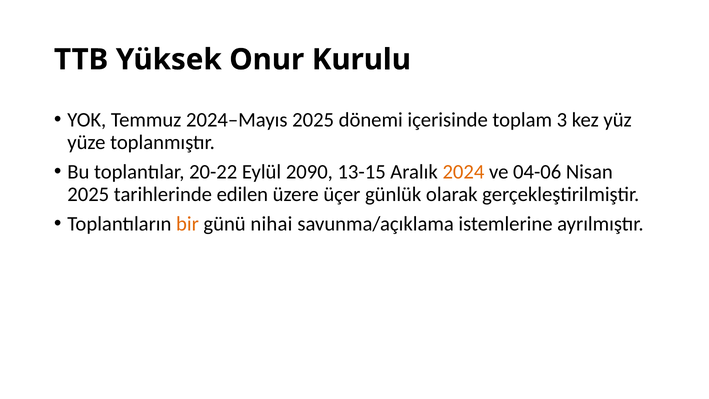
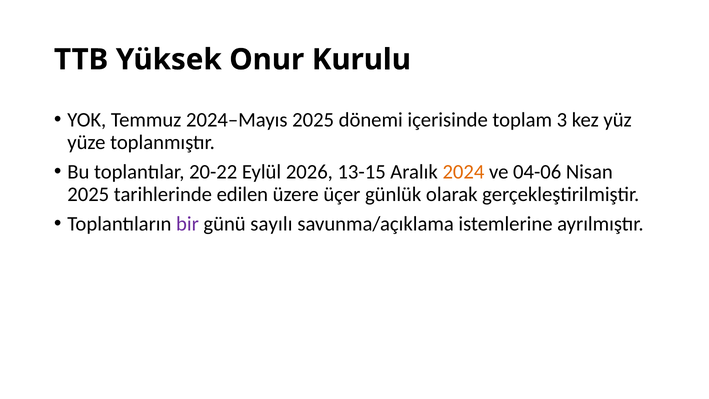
2090: 2090 -> 2026
bir colour: orange -> purple
nihai: nihai -> sayılı
